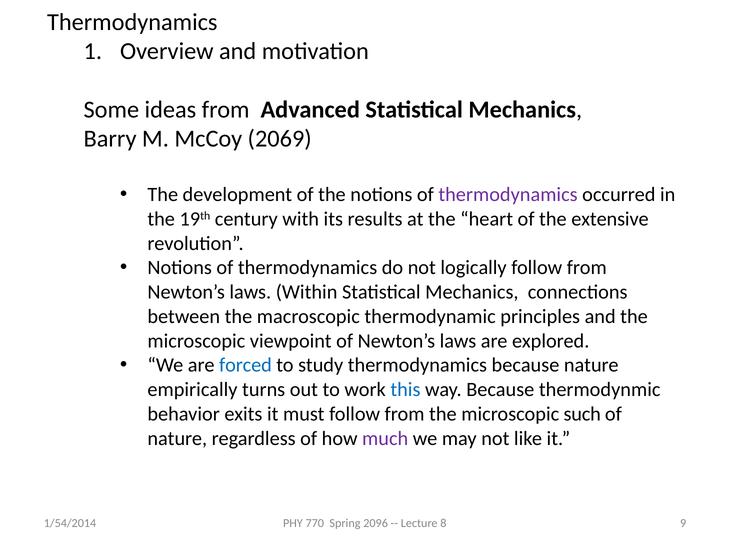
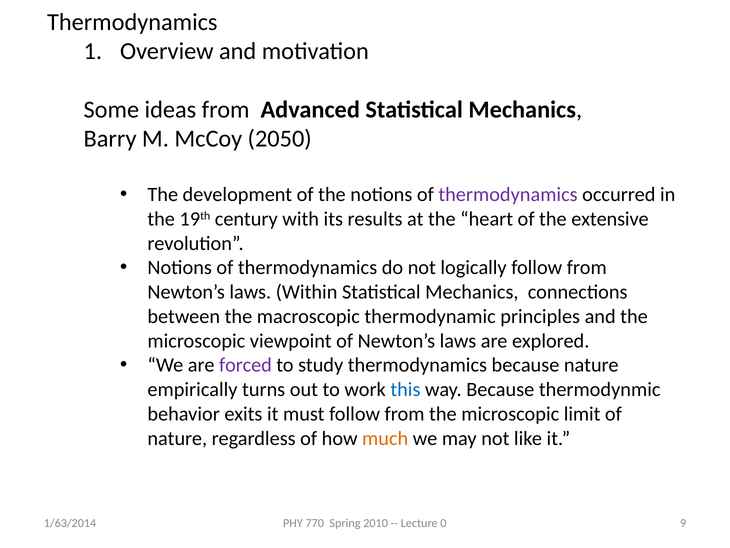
2069: 2069 -> 2050
forced colour: blue -> purple
such: such -> limit
much colour: purple -> orange
2096: 2096 -> 2010
8: 8 -> 0
1/54/2014: 1/54/2014 -> 1/63/2014
